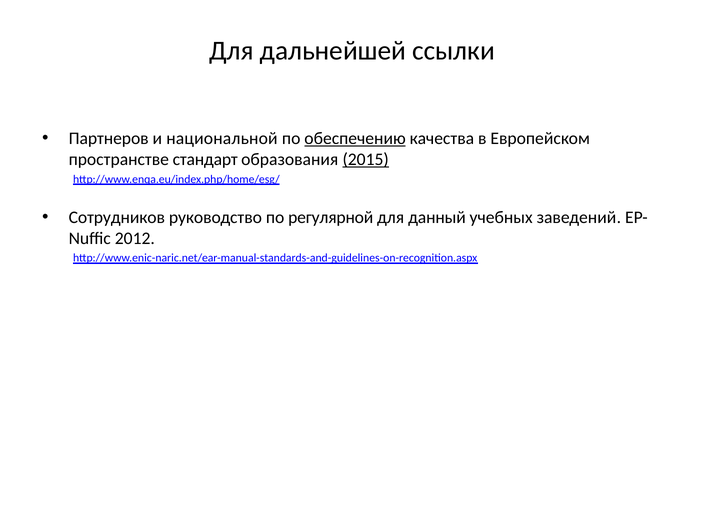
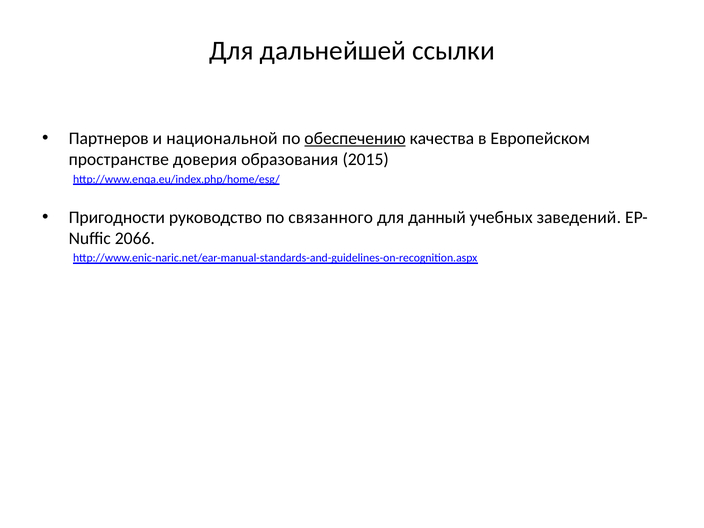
стандарт: стандарт -> доверия
2015 underline: present -> none
Сотрудников: Сотрудников -> Пригодности
регулярной: регулярной -> связанного
2012: 2012 -> 2066
